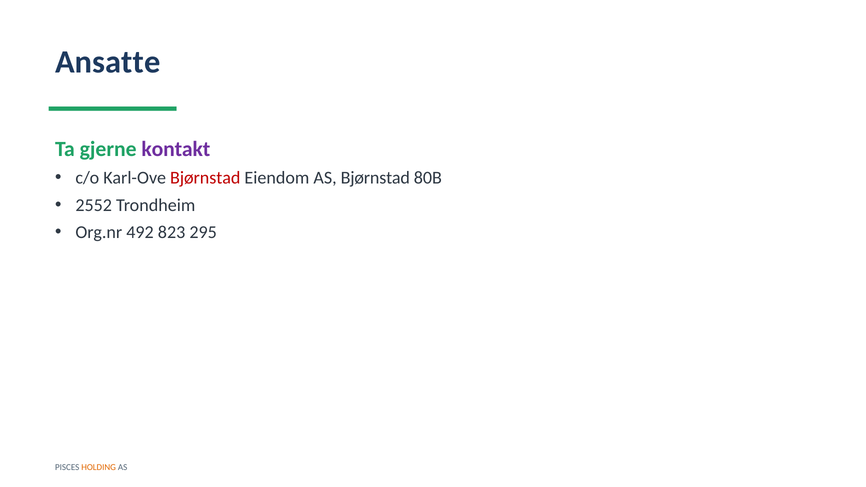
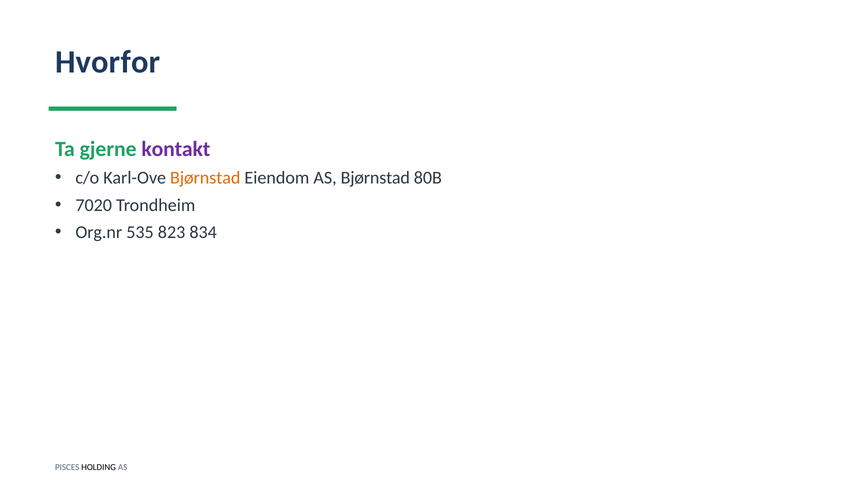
Ansatte: Ansatte -> Hvorfor
Bjørnstad at (205, 178) colour: red -> orange
2552: 2552 -> 7020
492: 492 -> 535
295: 295 -> 834
HOLDING colour: orange -> black
